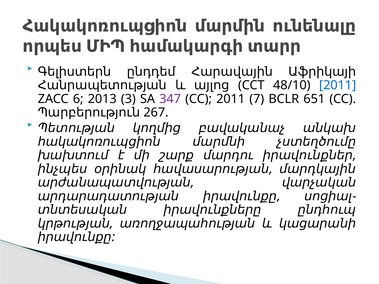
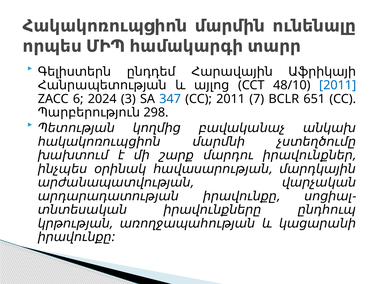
2013: 2013 -> 2024
347 colour: purple -> blue
267: 267 -> 298
